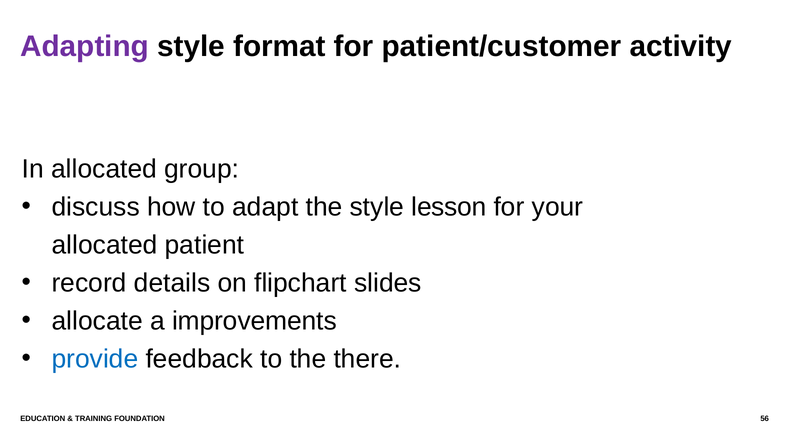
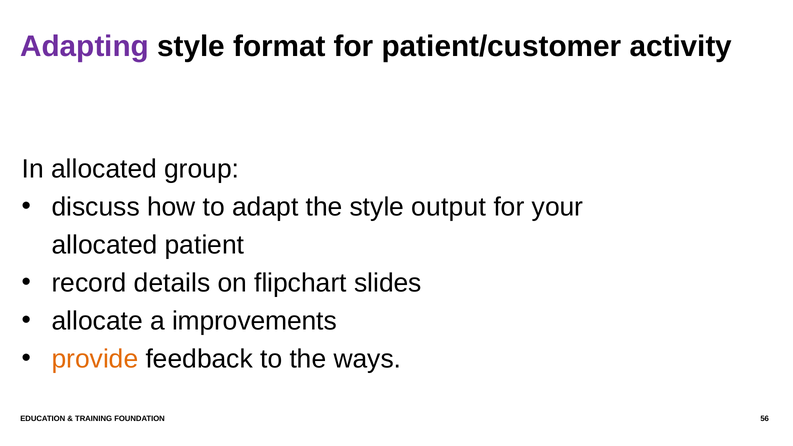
lesson: lesson -> output
provide colour: blue -> orange
there: there -> ways
